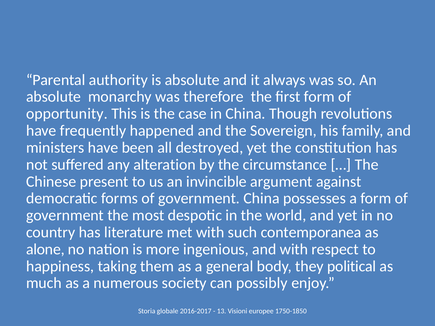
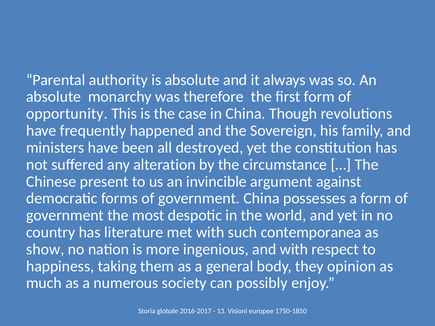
alone: alone -> show
political: political -> opinion
